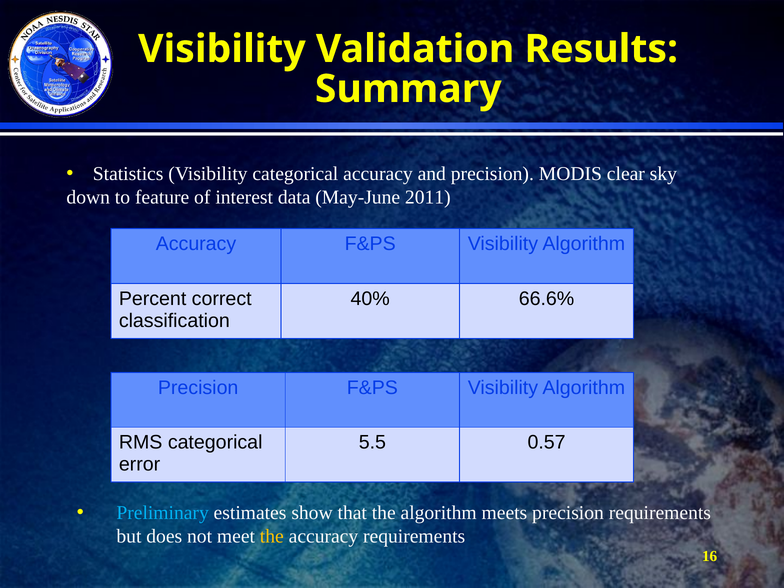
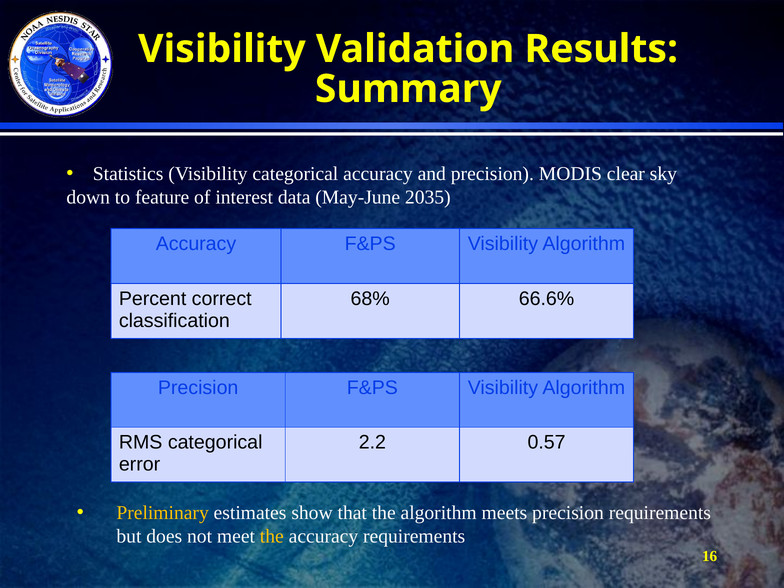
2011: 2011 -> 2035
40%: 40% -> 68%
5.5: 5.5 -> 2.2
Preliminary colour: light blue -> yellow
